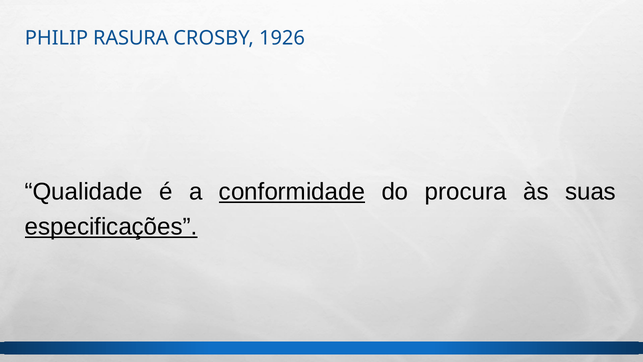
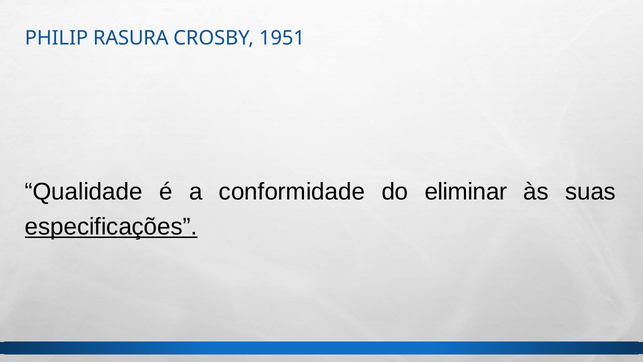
1926: 1926 -> 1951
conformidade underline: present -> none
procura: procura -> eliminar
